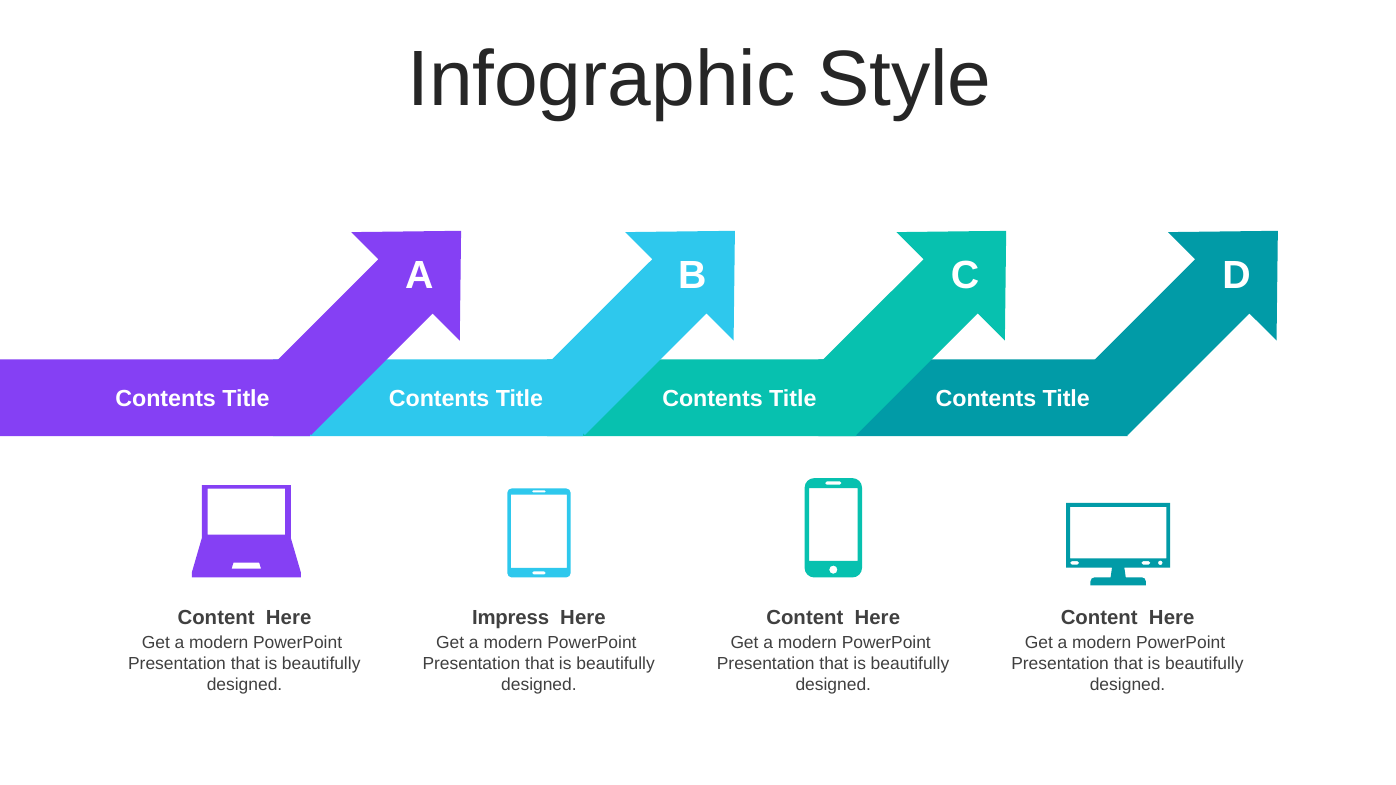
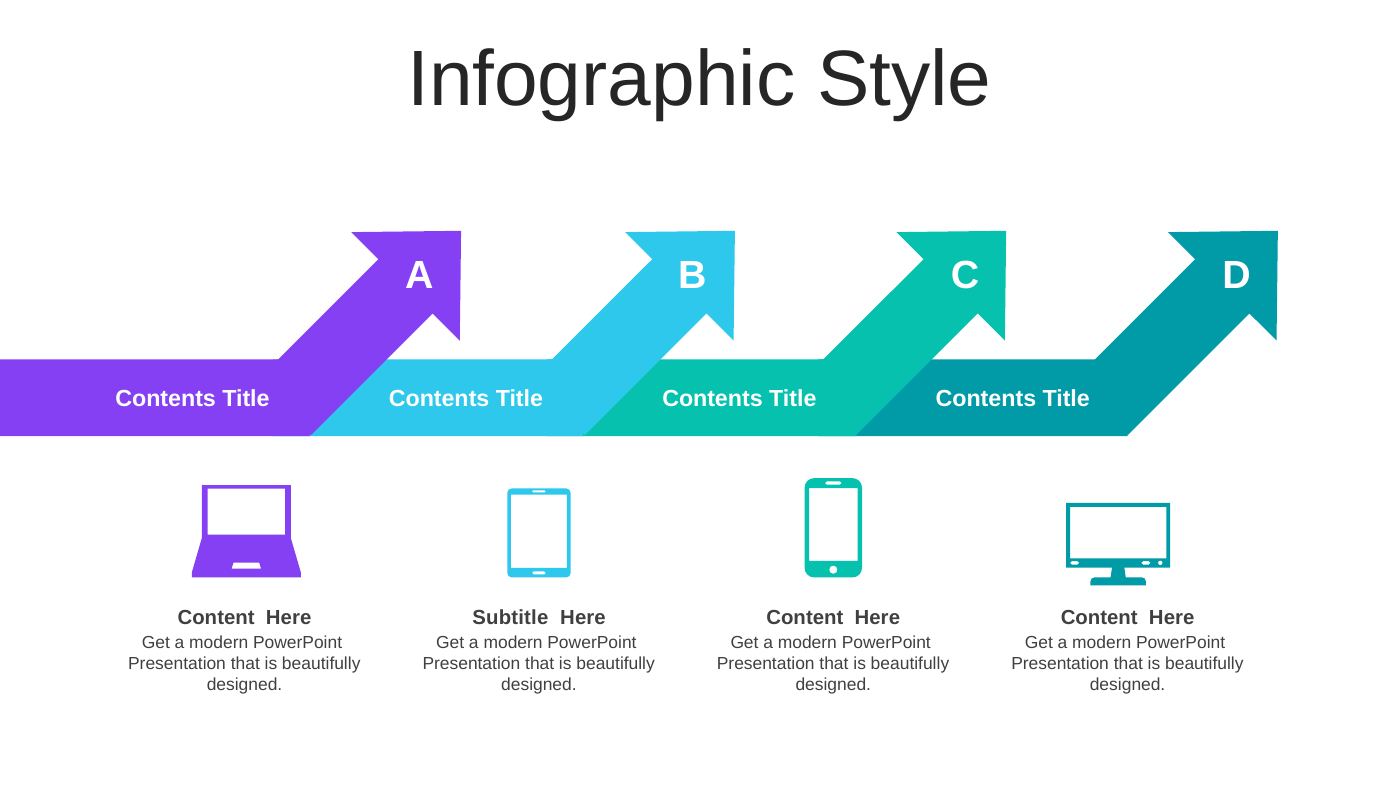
Impress: Impress -> Subtitle
